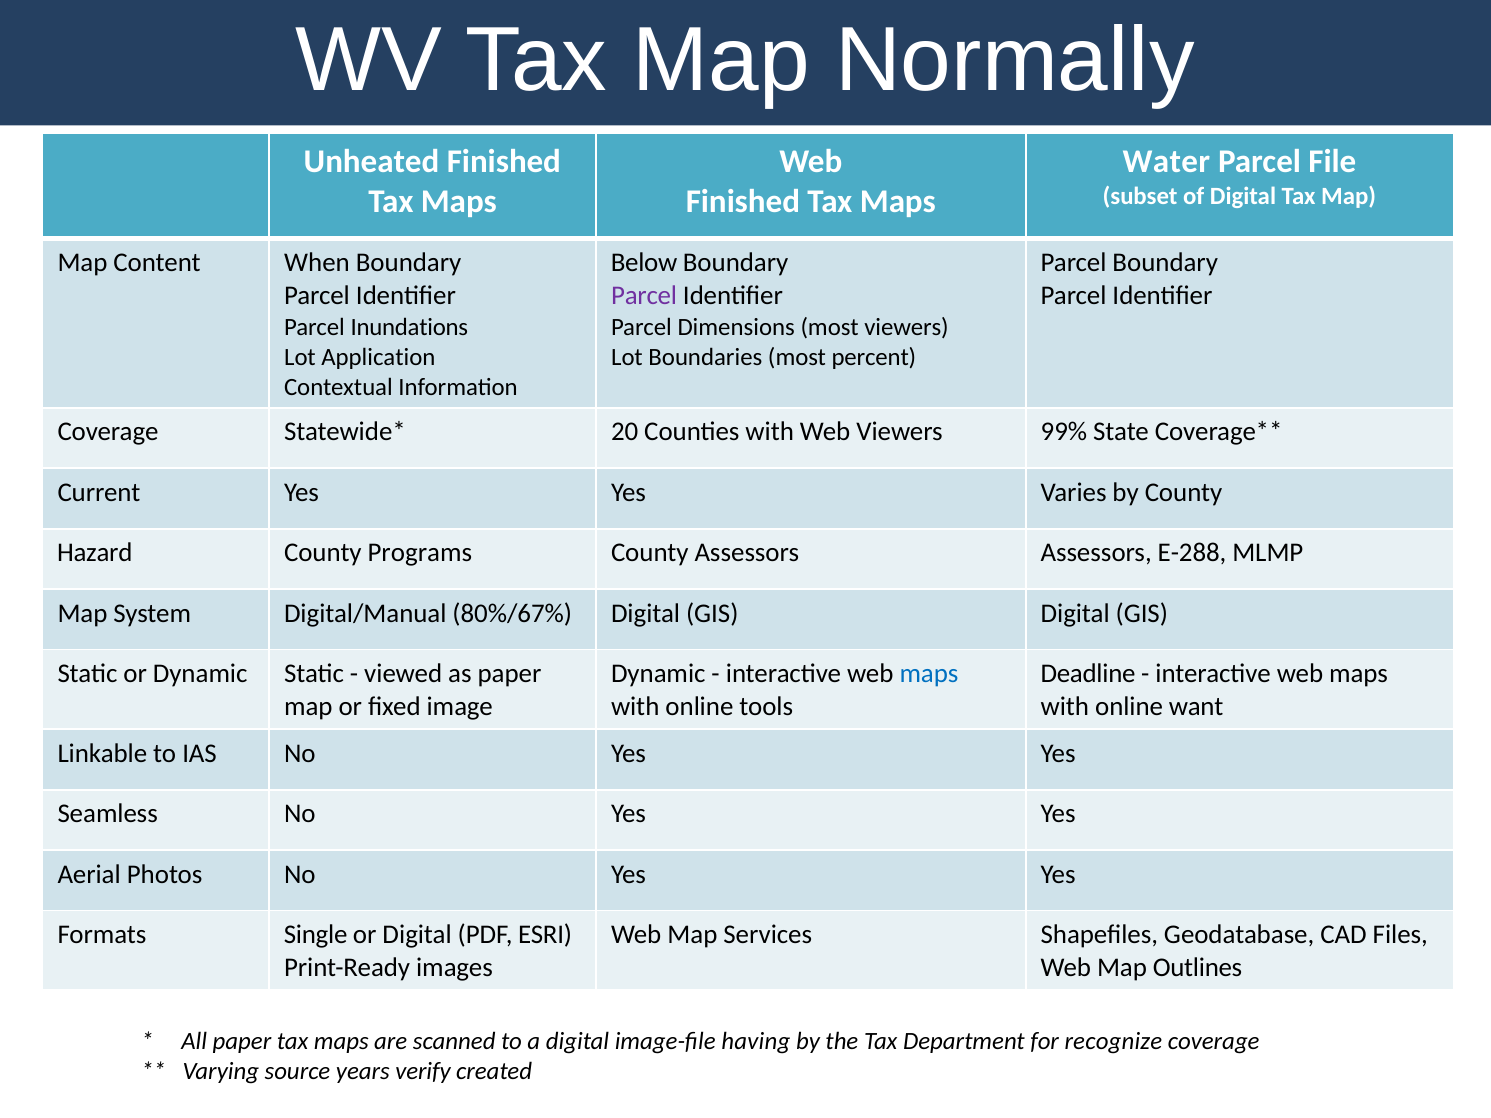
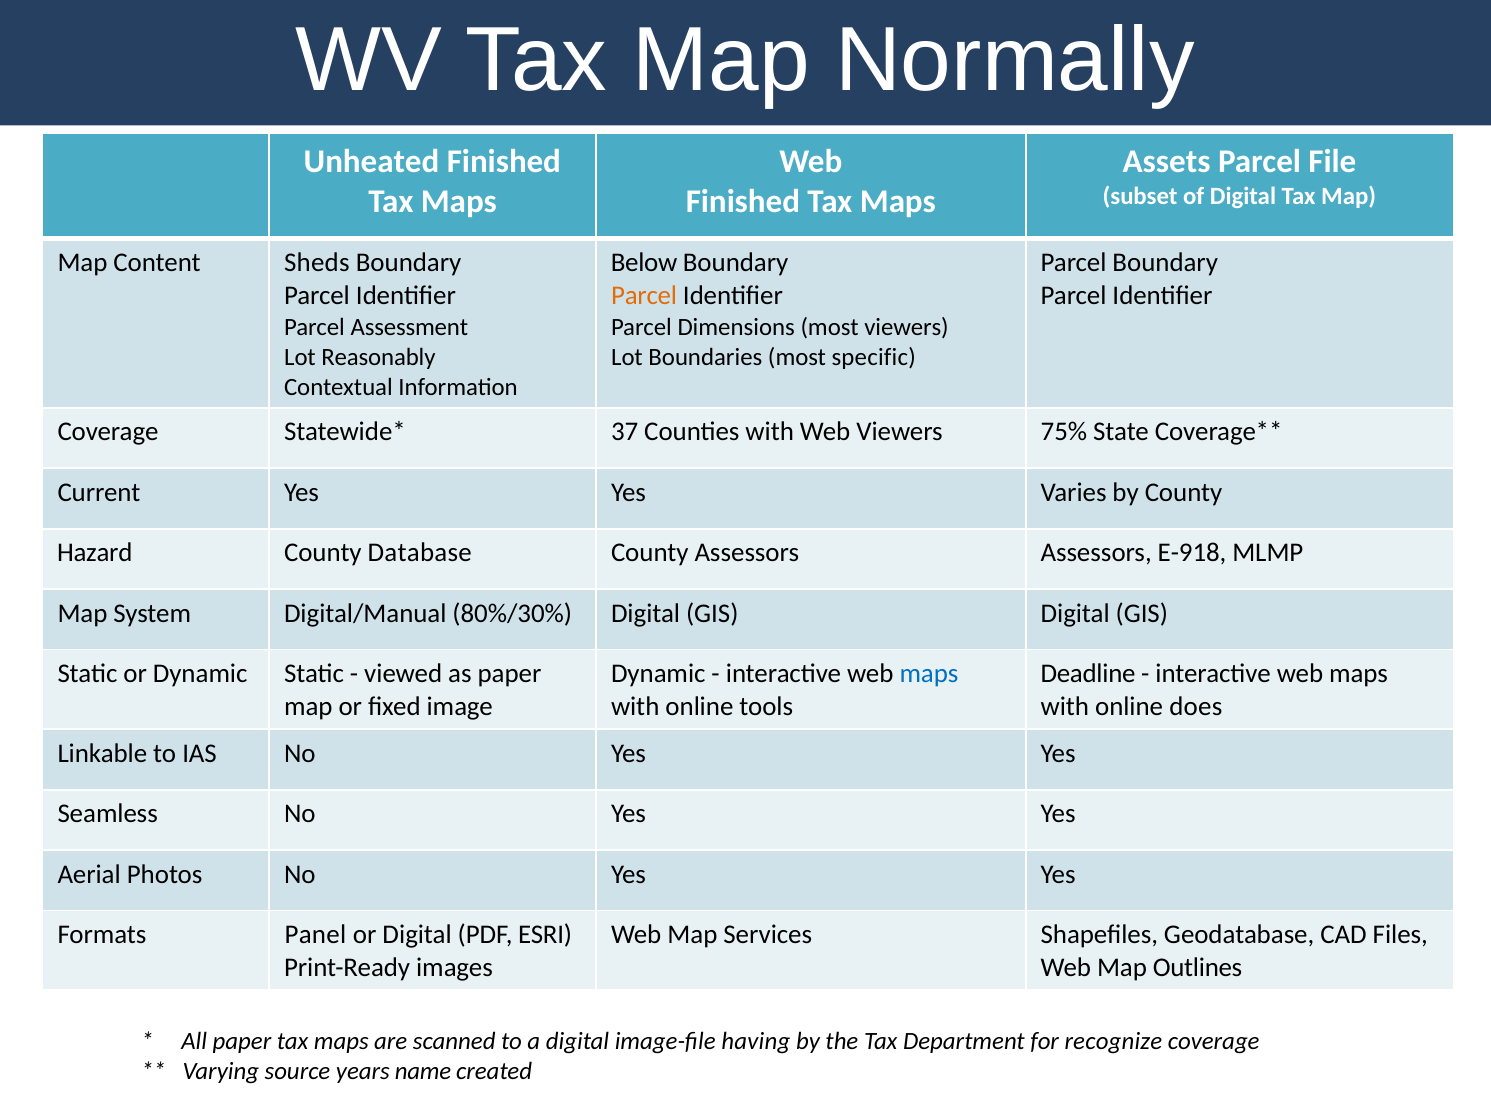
Water: Water -> Assets
When: When -> Sheds
Parcel at (644, 296) colour: purple -> orange
Inundations: Inundations -> Assessment
Application: Application -> Reasonably
percent: percent -> specific
20: 20 -> 37
99%: 99% -> 75%
Programs: Programs -> Database
E-288: E-288 -> E-918
80%/67%: 80%/67% -> 80%/30%
want: want -> does
Single: Single -> Panel
verify: verify -> name
